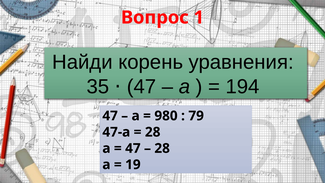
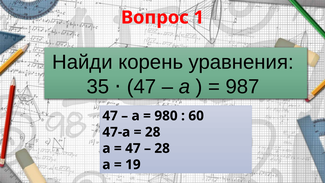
194: 194 -> 987
79: 79 -> 60
